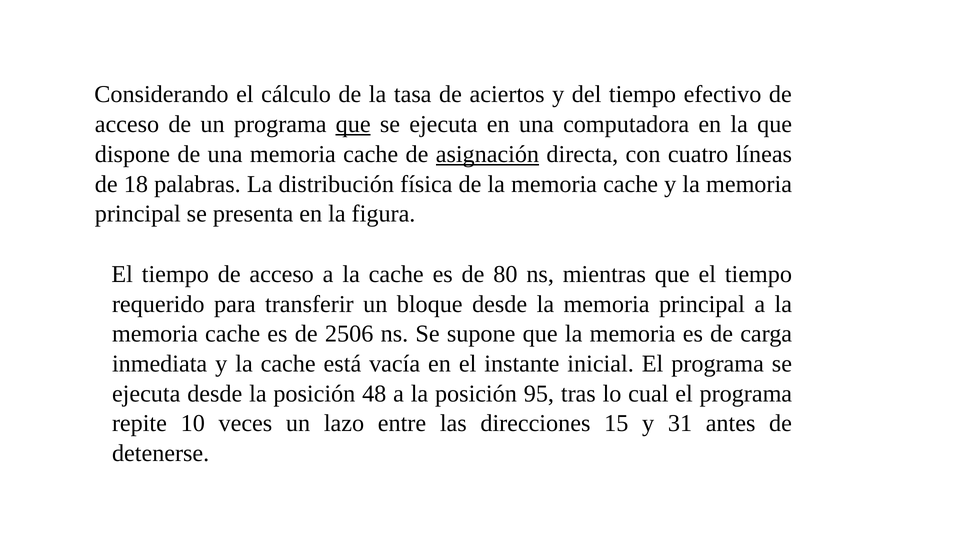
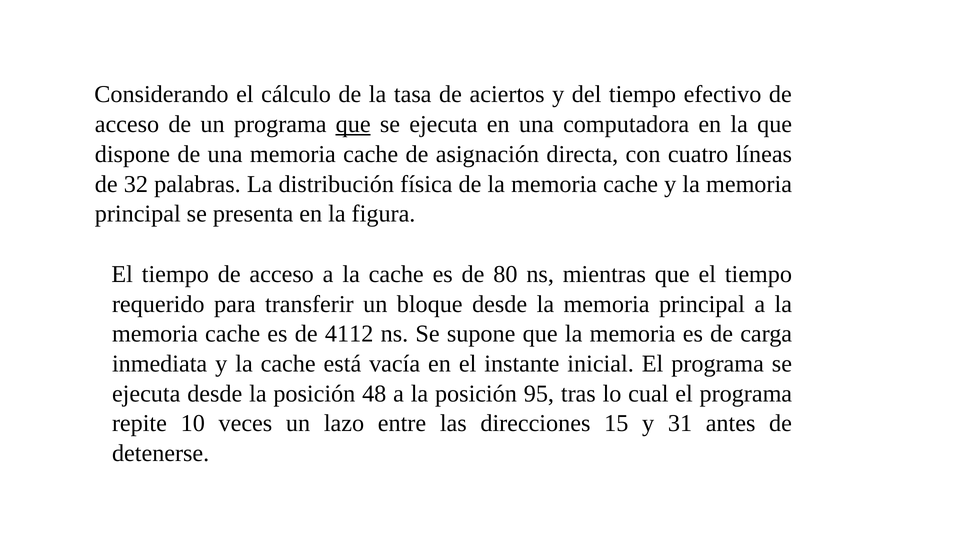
asignación underline: present -> none
18: 18 -> 32
2506: 2506 -> 4112
